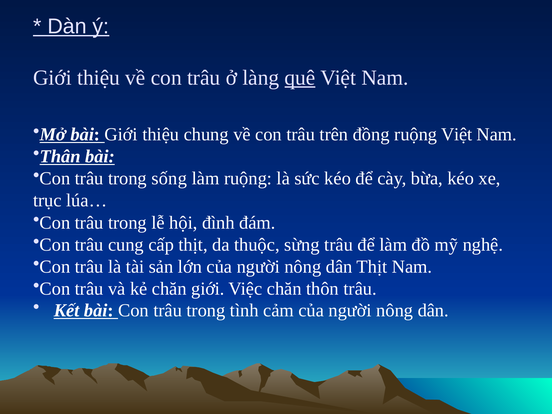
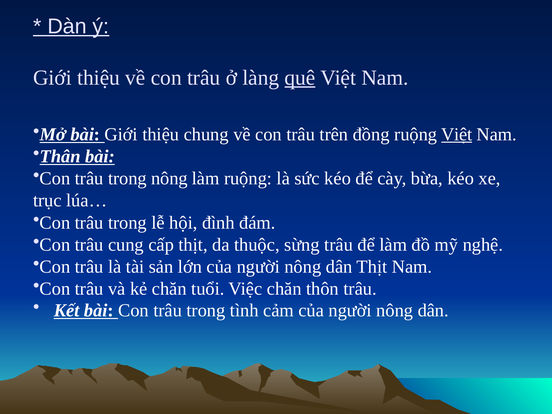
Việt at (457, 134) underline: none -> present
trong sống: sống -> nông
chăn giới: giới -> tuổi
